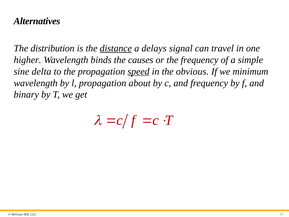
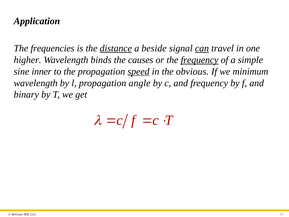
Alternatives: Alternatives -> Application
distribution: distribution -> frequencies
delays: delays -> beside
can underline: none -> present
frequency at (200, 60) underline: none -> present
delta: delta -> inner
about: about -> angle
